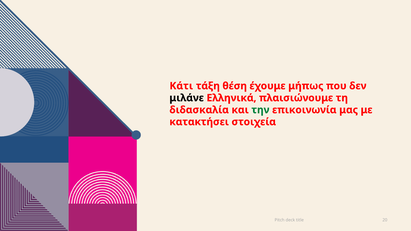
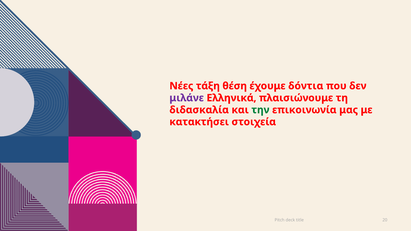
Κάτι: Κάτι -> Νέες
μήπως: μήπως -> δόντια
μιλάνε colour: black -> purple
